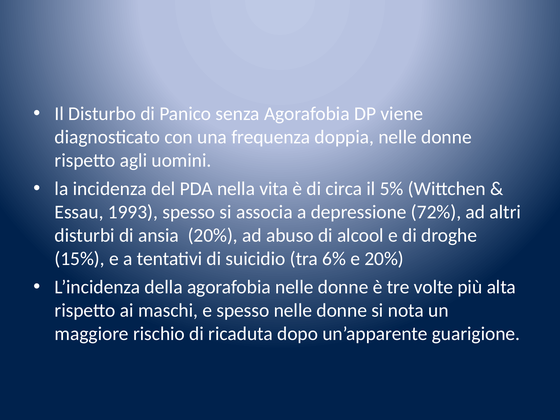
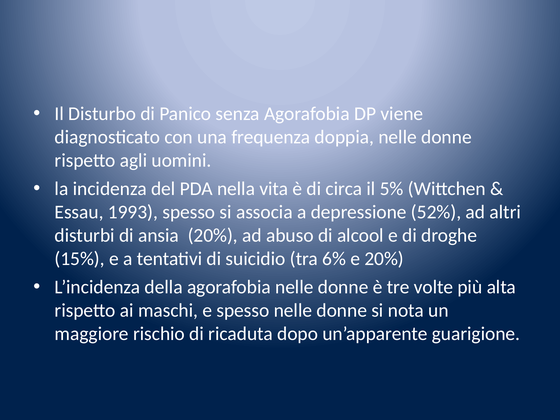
72%: 72% -> 52%
